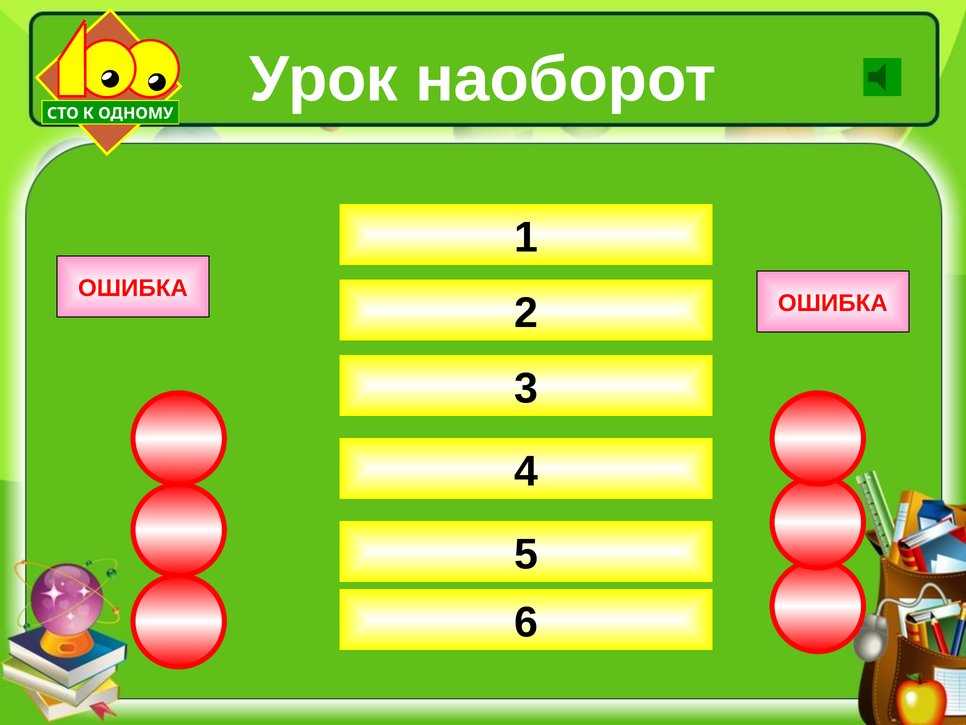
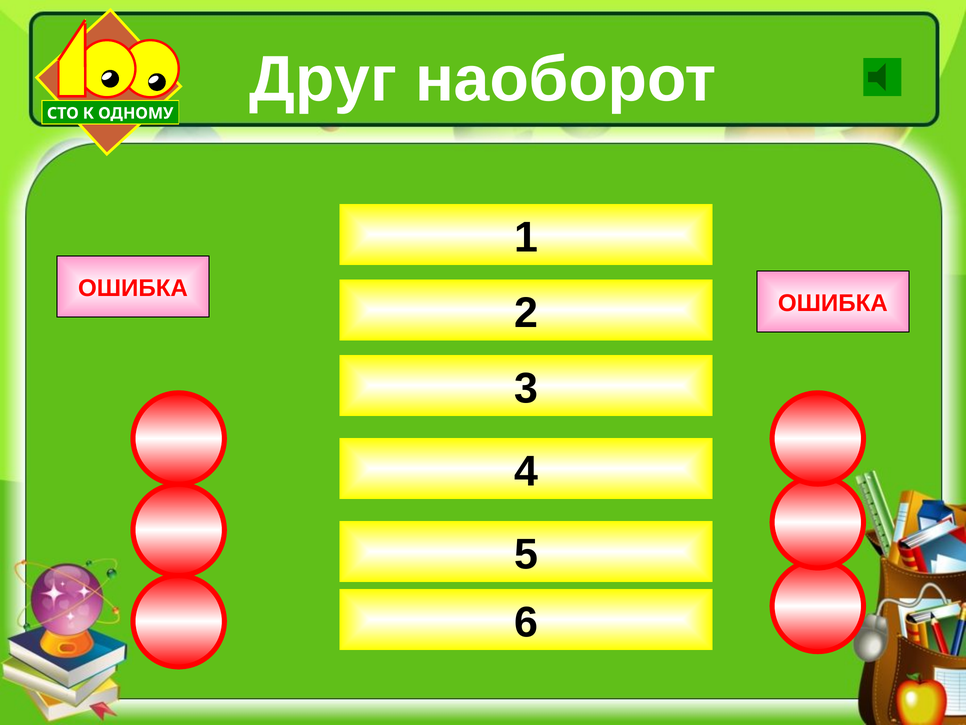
Урок: Урок -> Друг
